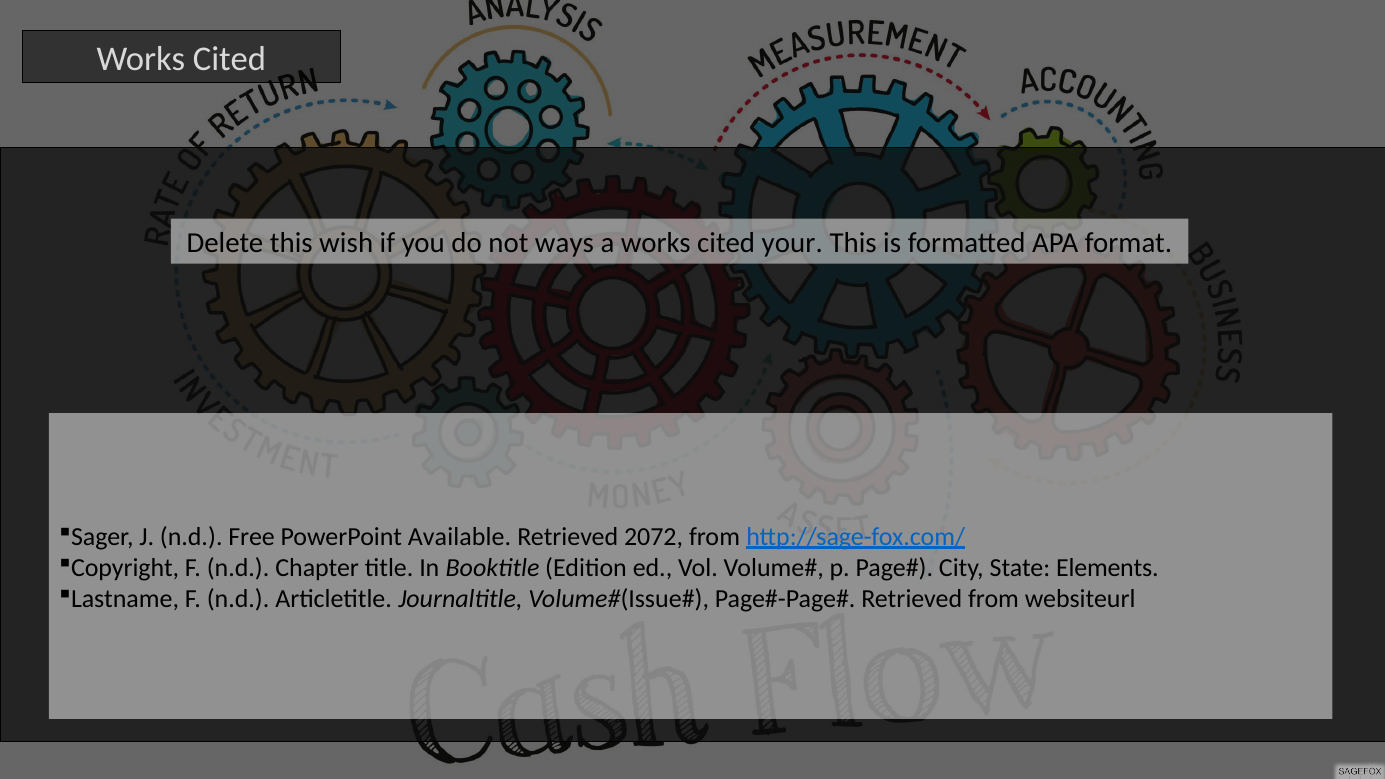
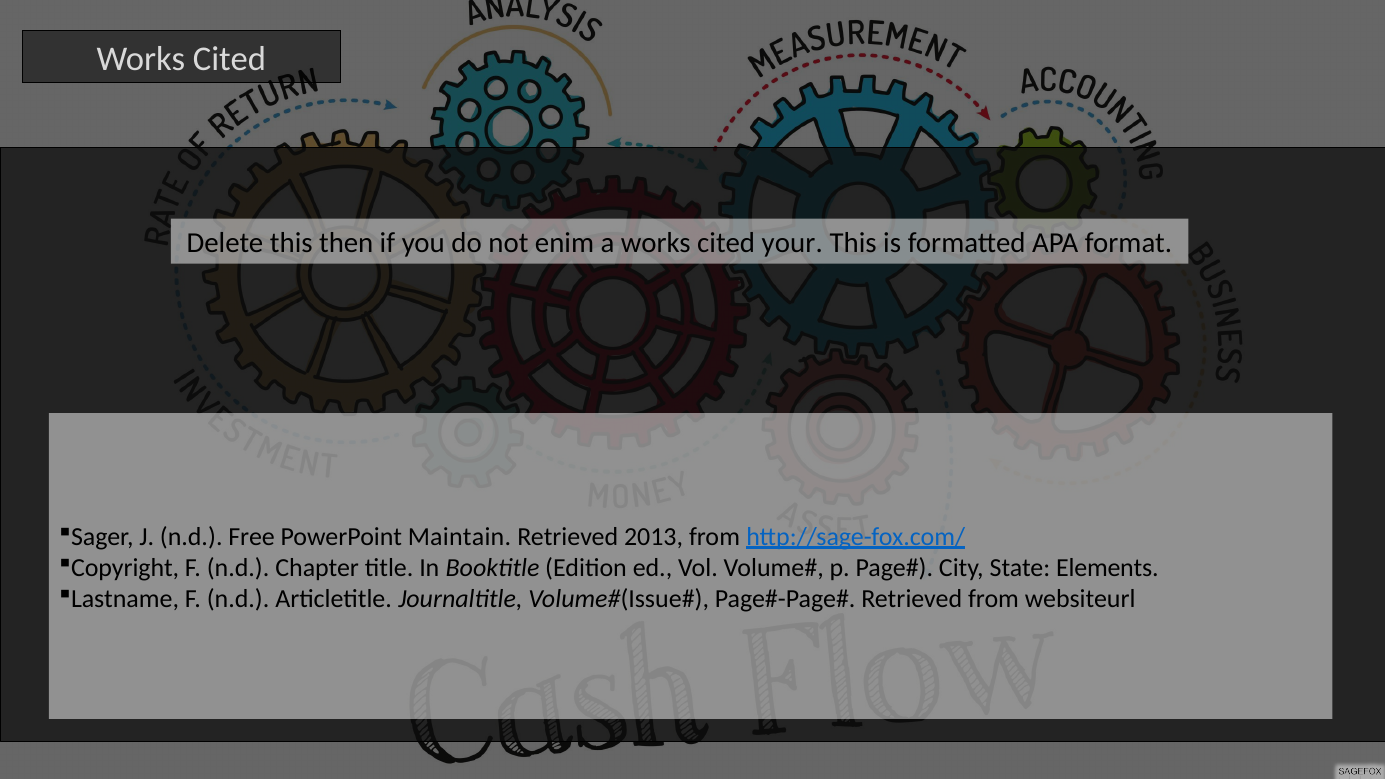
wish: wish -> then
ways: ways -> enim
Available: Available -> Maintain
2072: 2072 -> 2013
